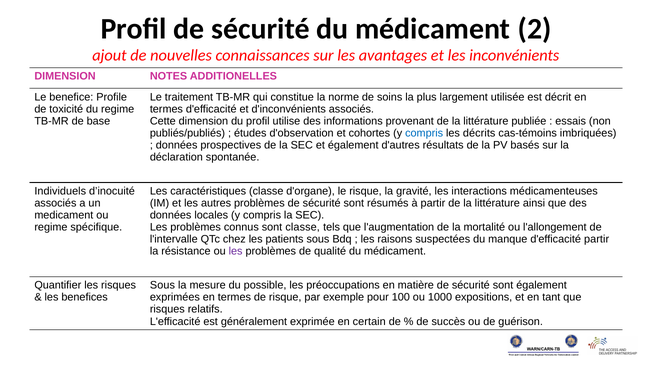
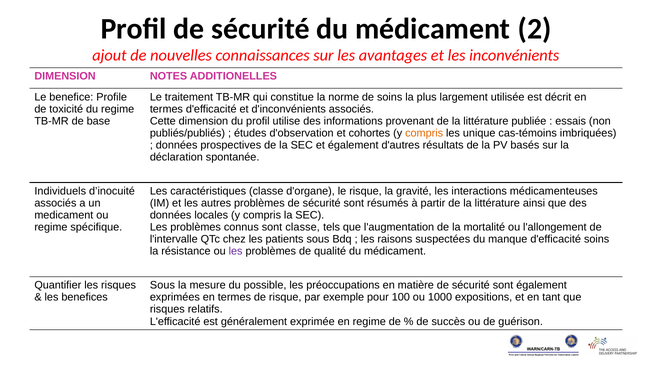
compris at (424, 133) colour: blue -> orange
décrits: décrits -> unique
d'efficacité partir: partir -> soins
en certain: certain -> regime
